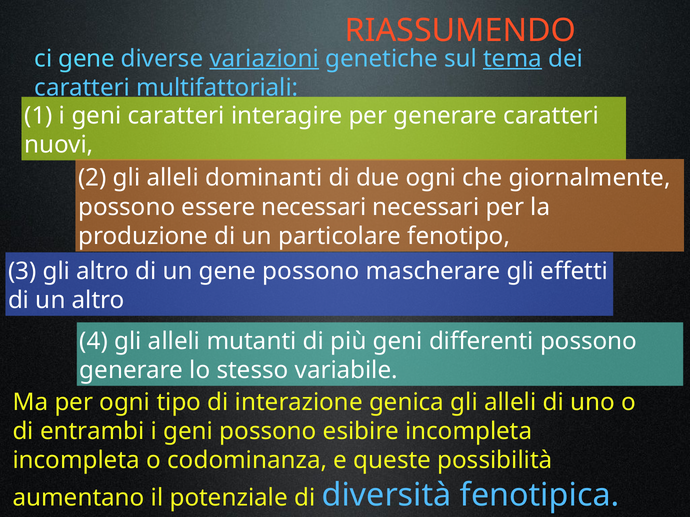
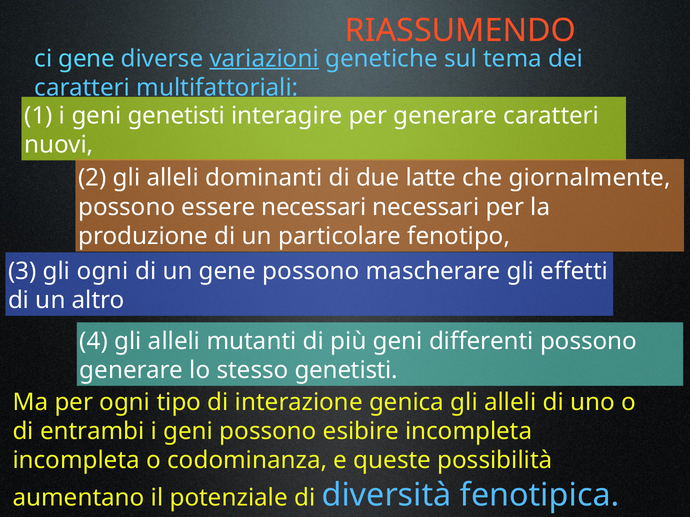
tema underline: present -> none
geni caratteri: caratteri -> genetisti
due ogni: ogni -> latte
gli altro: altro -> ogni
stesso variabile: variabile -> genetisti
